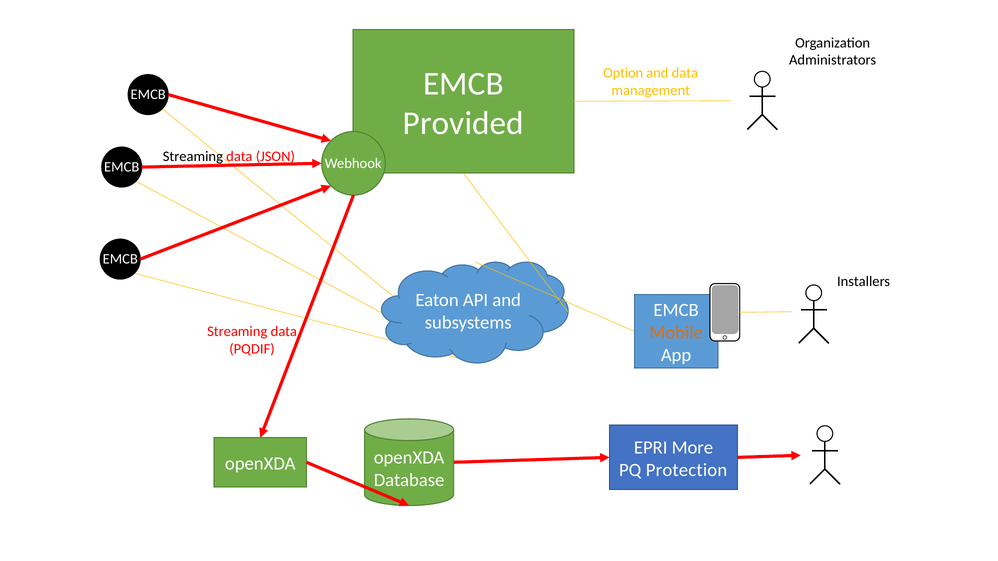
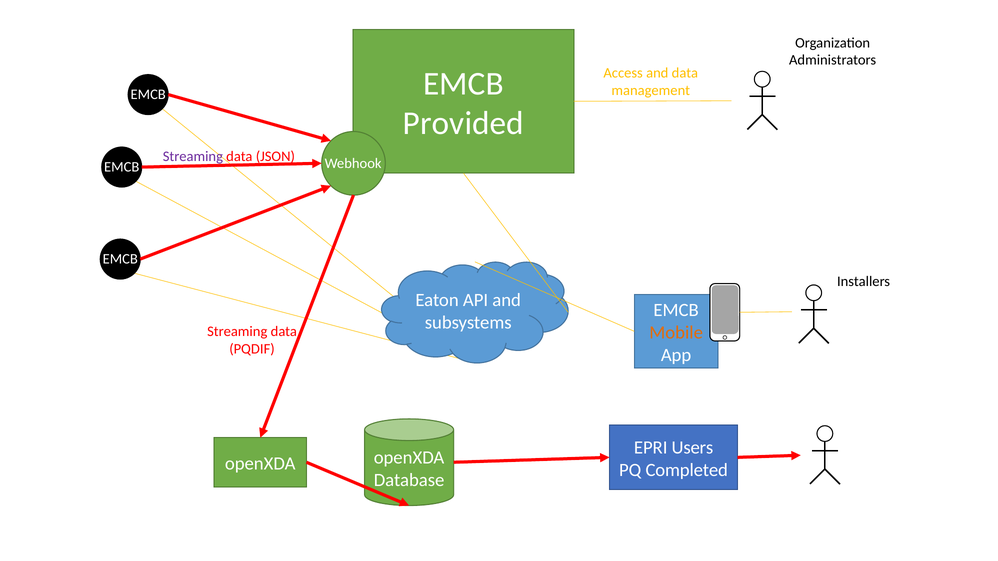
Option: Option -> Access
Streaming at (193, 156) colour: black -> purple
More: More -> Users
Protection: Protection -> Completed
